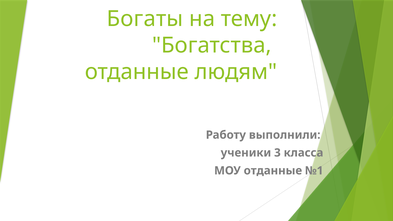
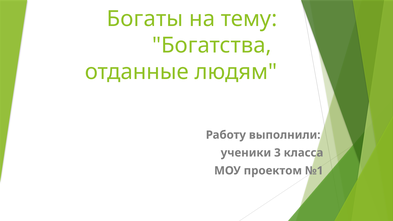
МОУ отданные: отданные -> проектом
